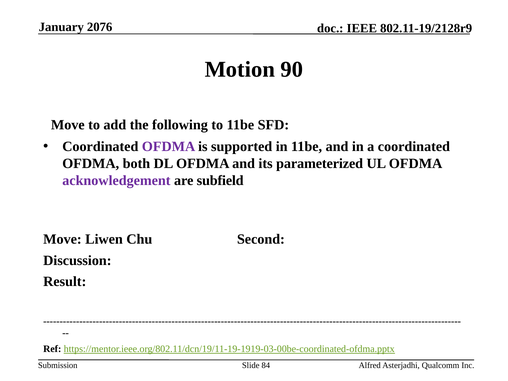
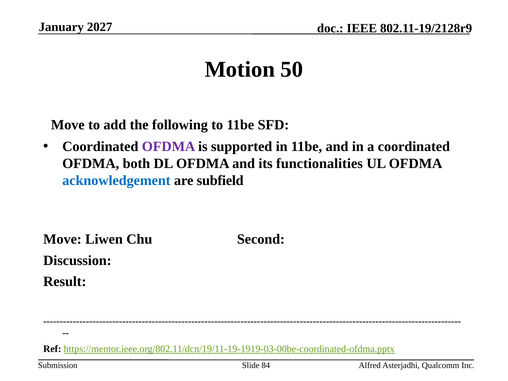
2076: 2076 -> 2027
90: 90 -> 50
parameterized: parameterized -> functionalities
acknowledgement colour: purple -> blue
